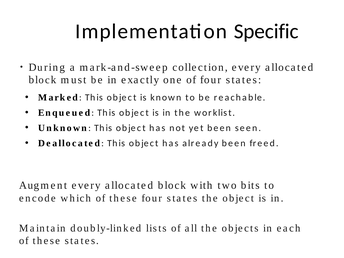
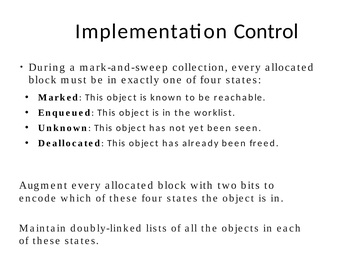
Specific: Specific -> Control
